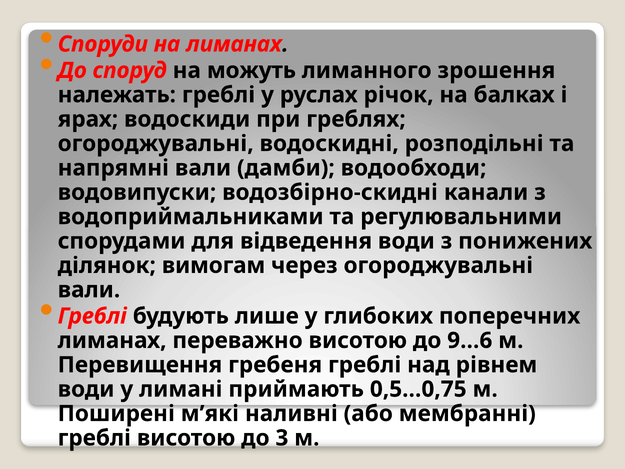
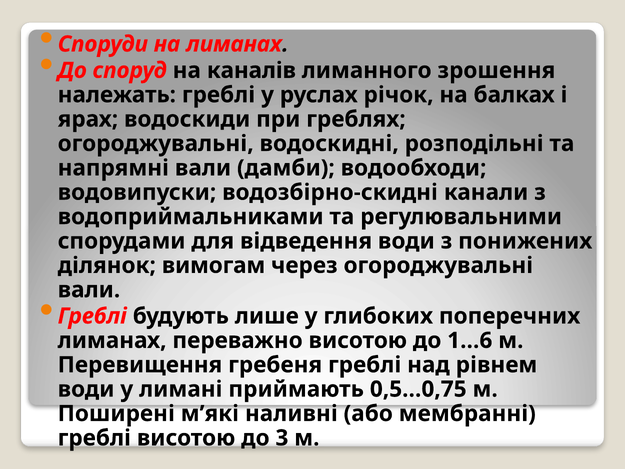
можуть: можуть -> каналів
9…6: 9…6 -> 1…6
